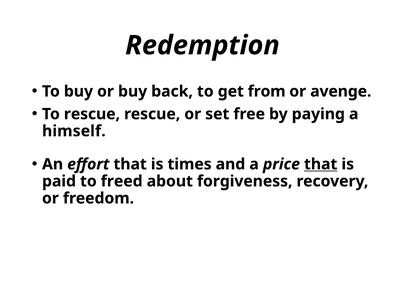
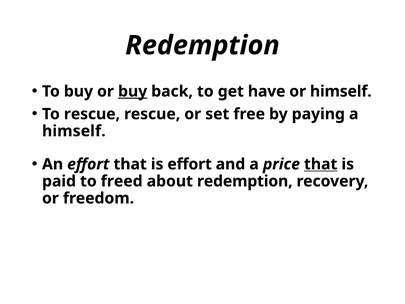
buy at (133, 91) underline: none -> present
from: from -> have
or avenge: avenge -> himself
is times: times -> effort
about forgiveness: forgiveness -> redemption
